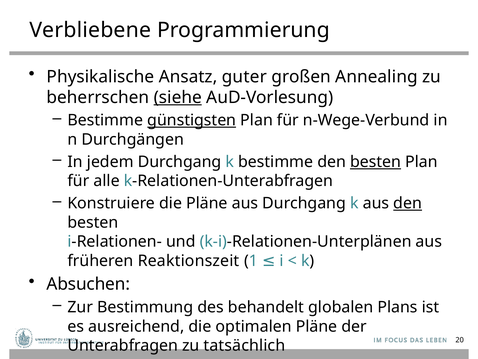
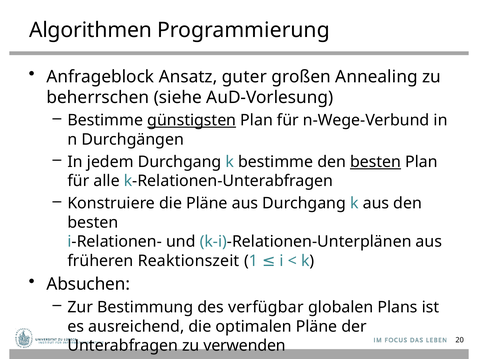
Verbliebene: Verbliebene -> Algorithmen
Physikalische: Physikalische -> Anfrageblock
siehe underline: present -> none
den at (408, 203) underline: present -> none
behandelt: behandelt -> verfügbar
tatsächlich: tatsächlich -> verwenden
